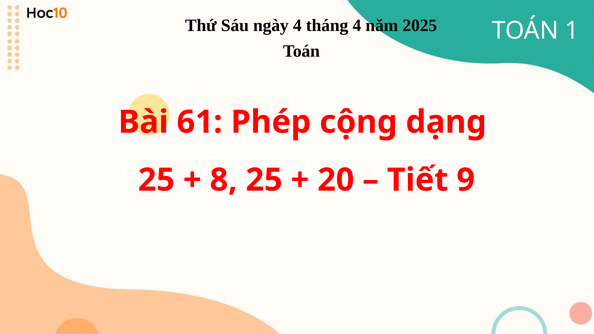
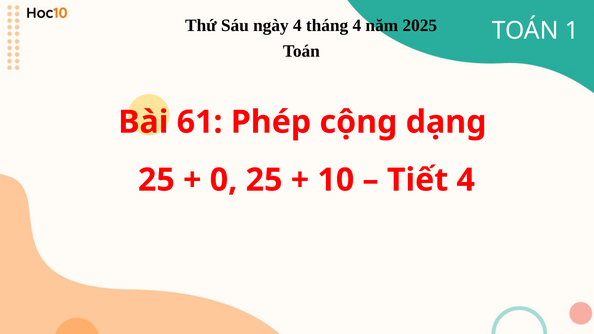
8: 8 -> 0
20: 20 -> 10
Tiết 9: 9 -> 4
